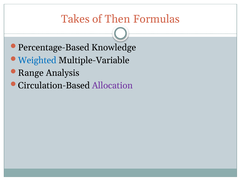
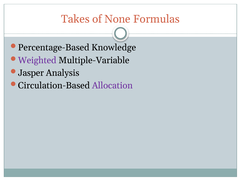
Then: Then -> None
Weighted colour: blue -> purple
Range: Range -> Jasper
